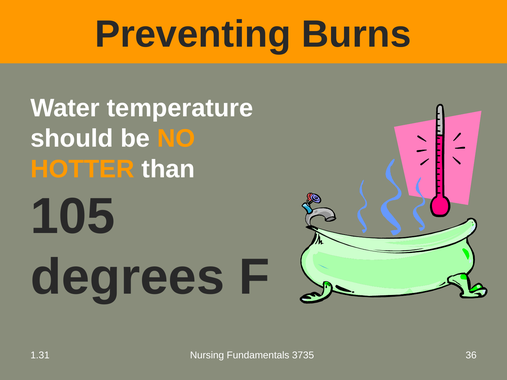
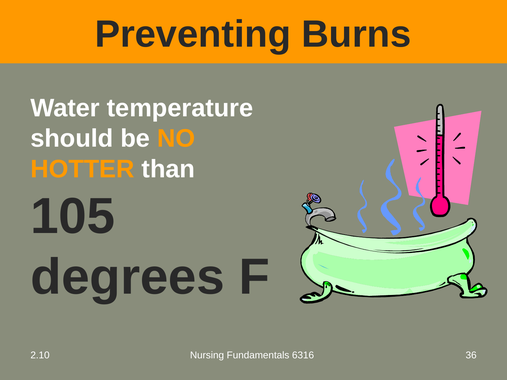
1.31: 1.31 -> 2.10
3735: 3735 -> 6316
